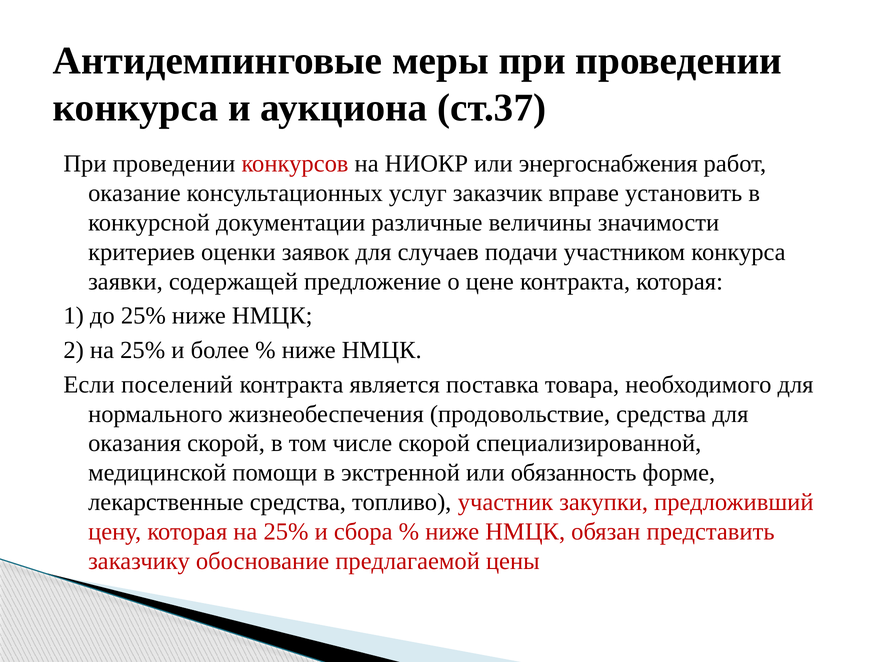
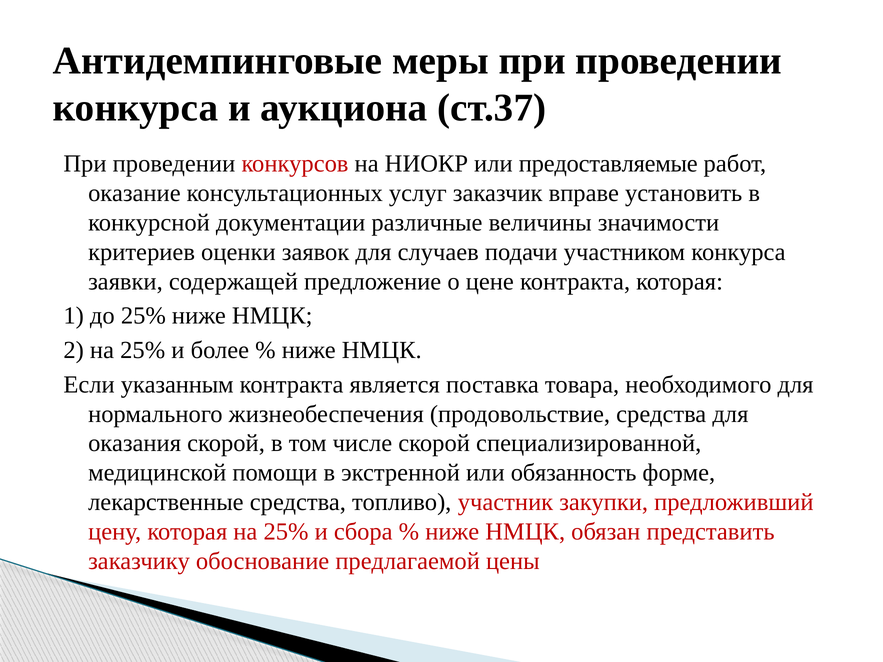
энергоснабжения: энергоснабжения -> предоставляемые
поселений: поселений -> указанным
